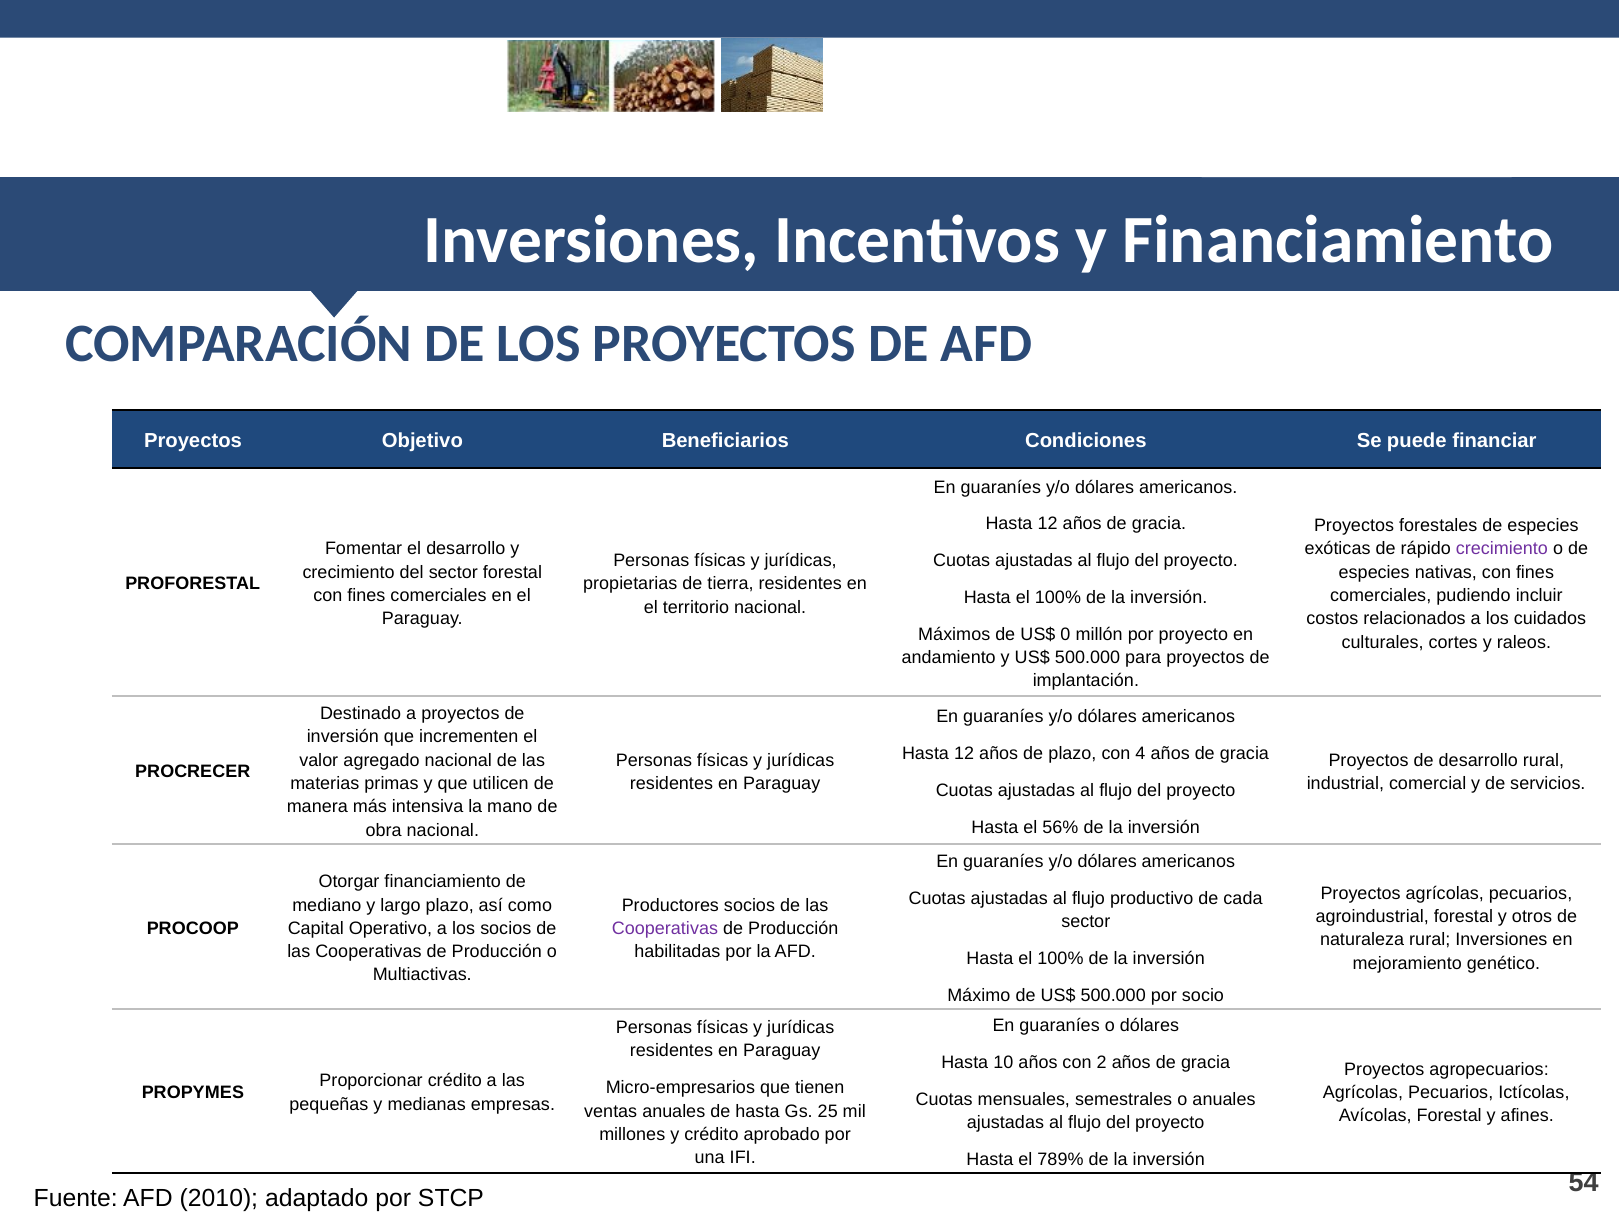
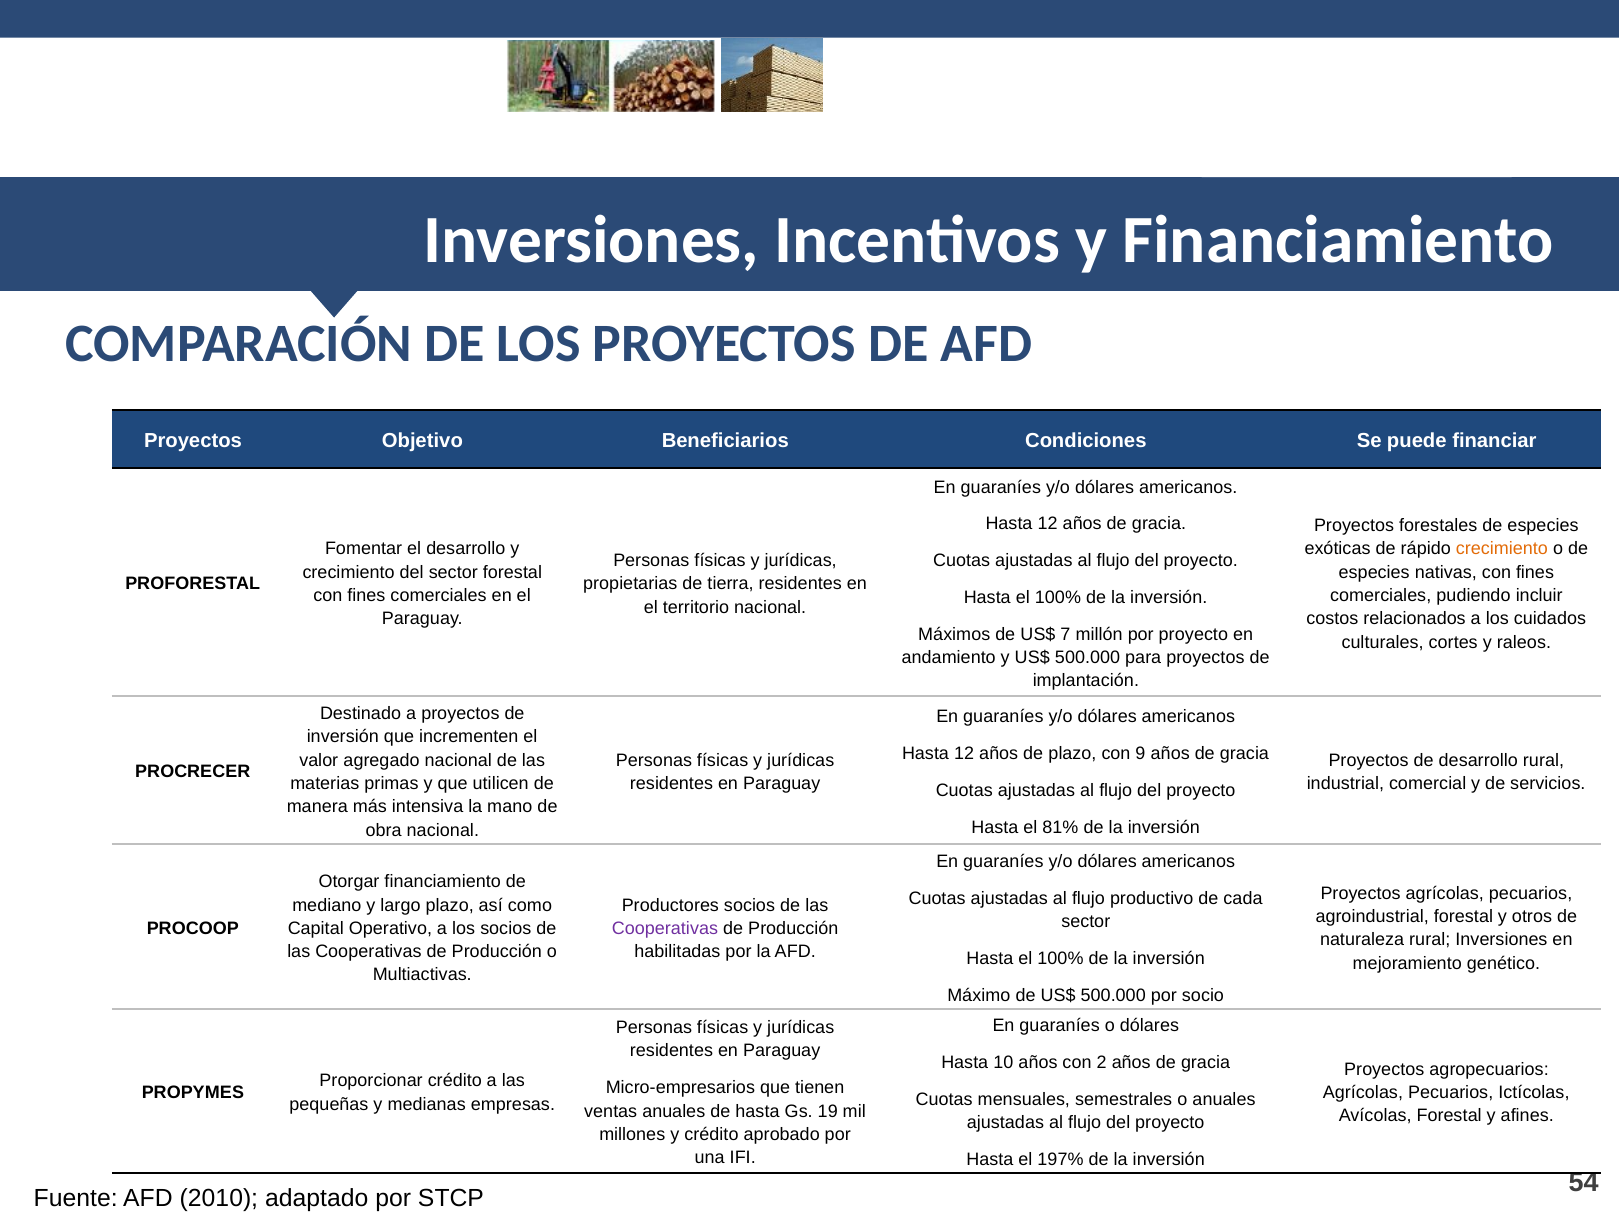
crecimiento at (1502, 549) colour: purple -> orange
0: 0 -> 7
4: 4 -> 9
56%: 56% -> 81%
25: 25 -> 19
789%: 789% -> 197%
